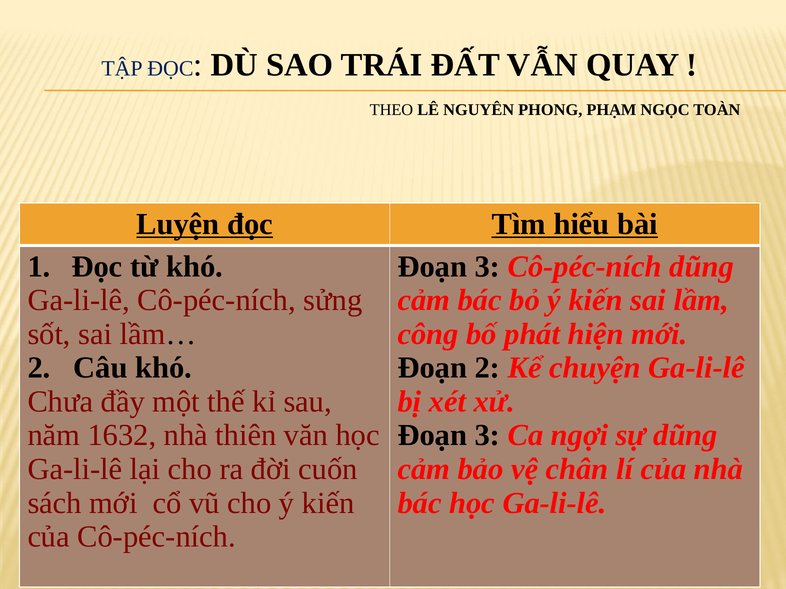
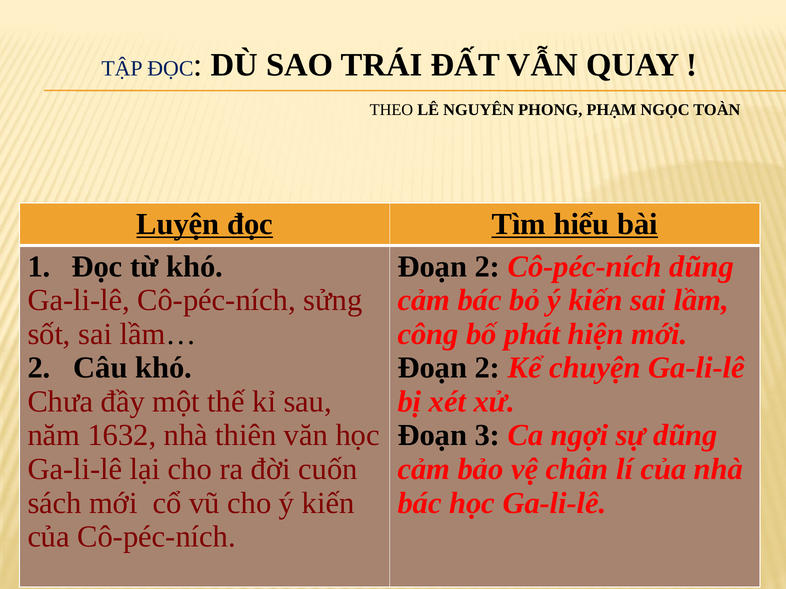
3 at (487, 267): 3 -> 2
